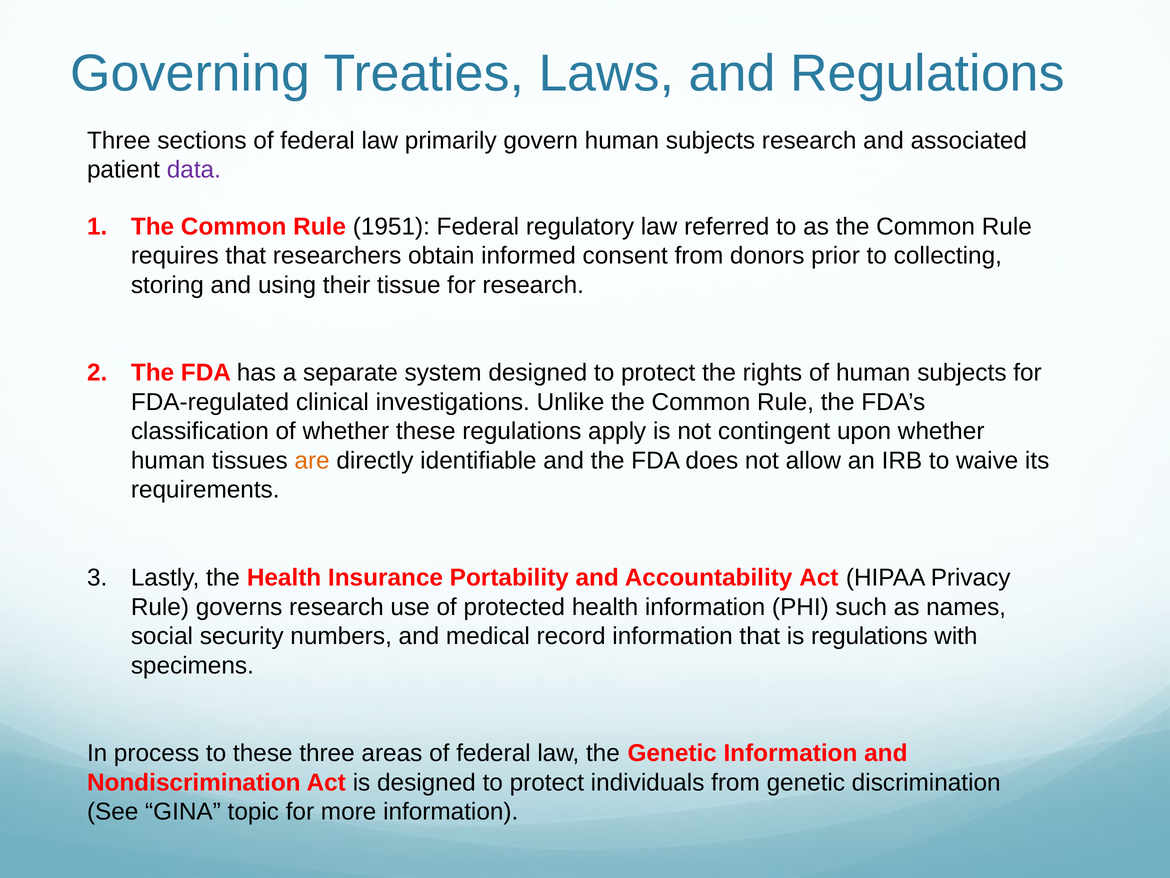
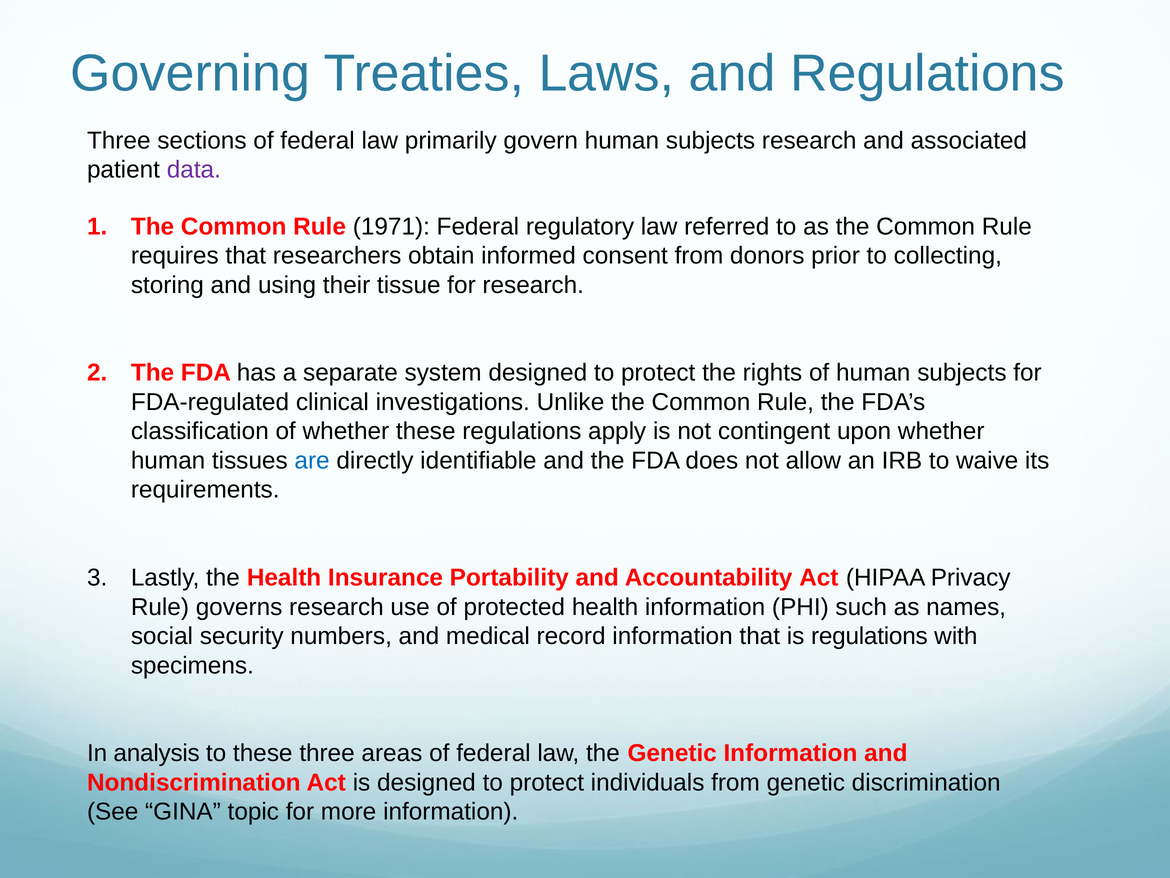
1951: 1951 -> 1971
are colour: orange -> blue
process: process -> analysis
